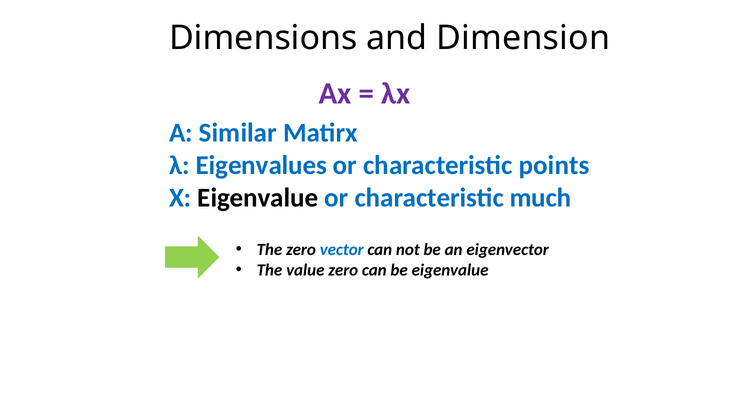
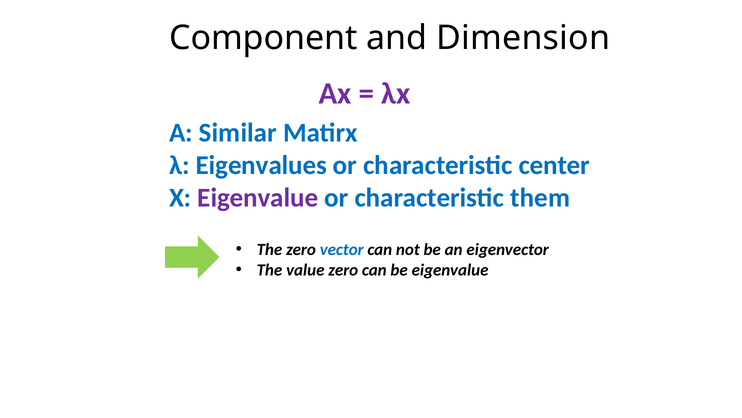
Dimensions: Dimensions -> Component
points: points -> center
Eigenvalue at (258, 198) colour: black -> purple
much: much -> them
